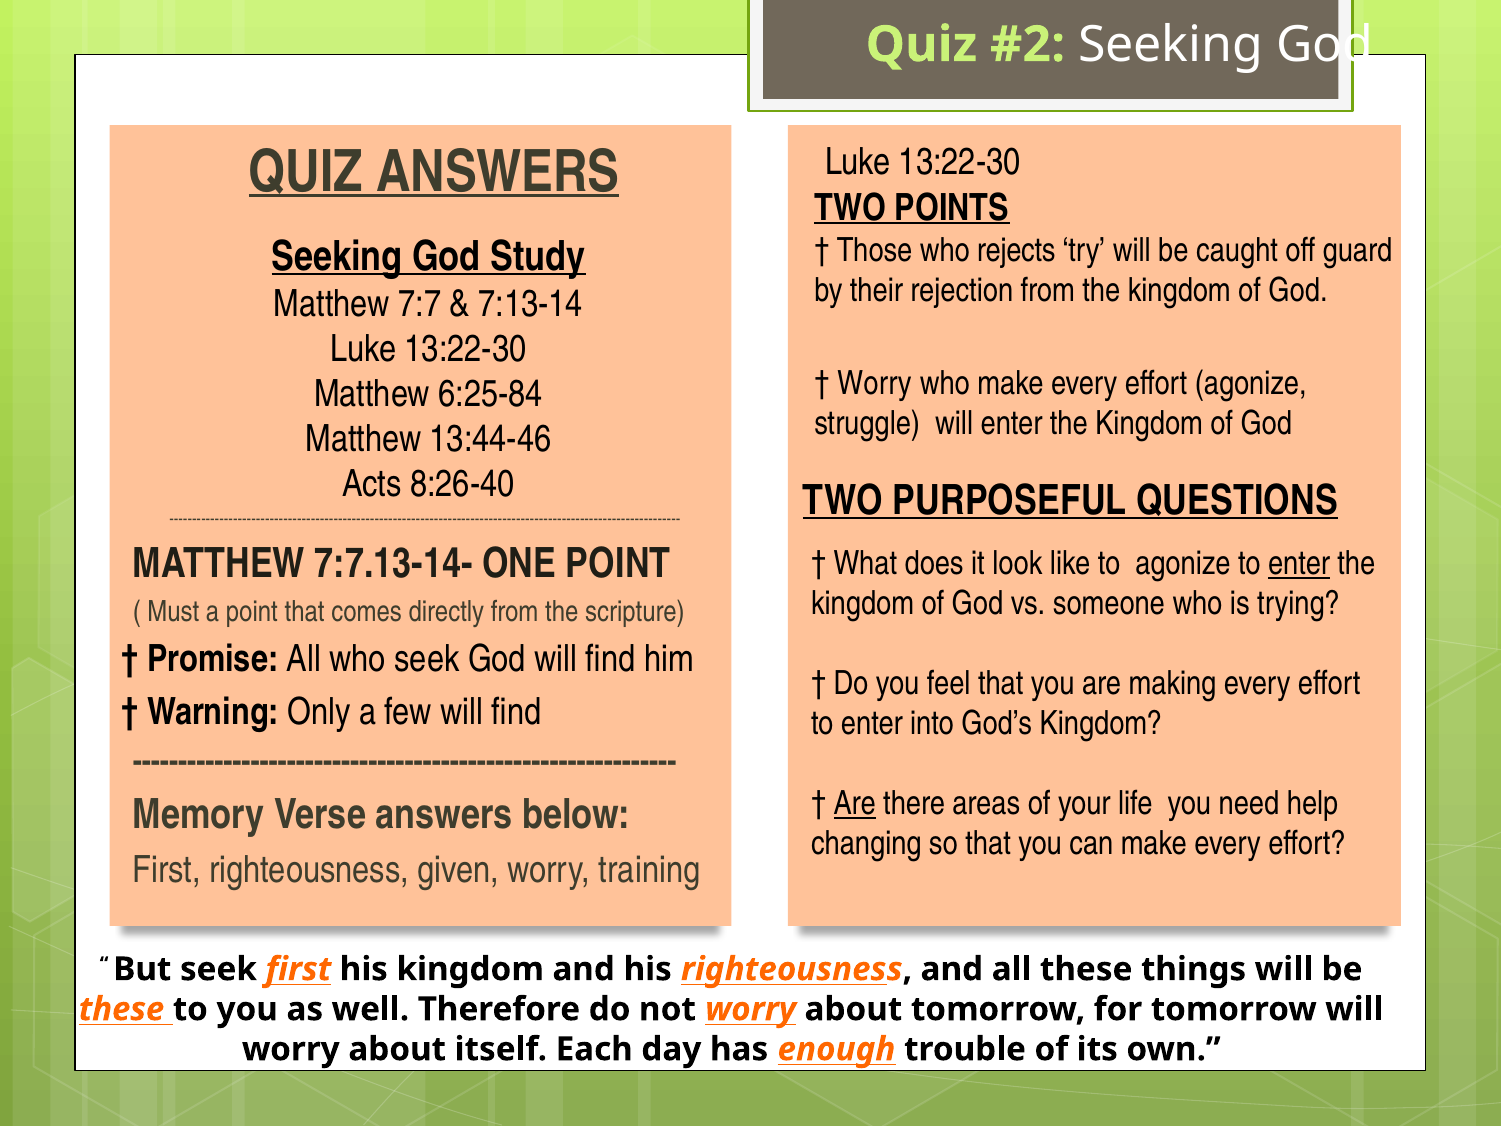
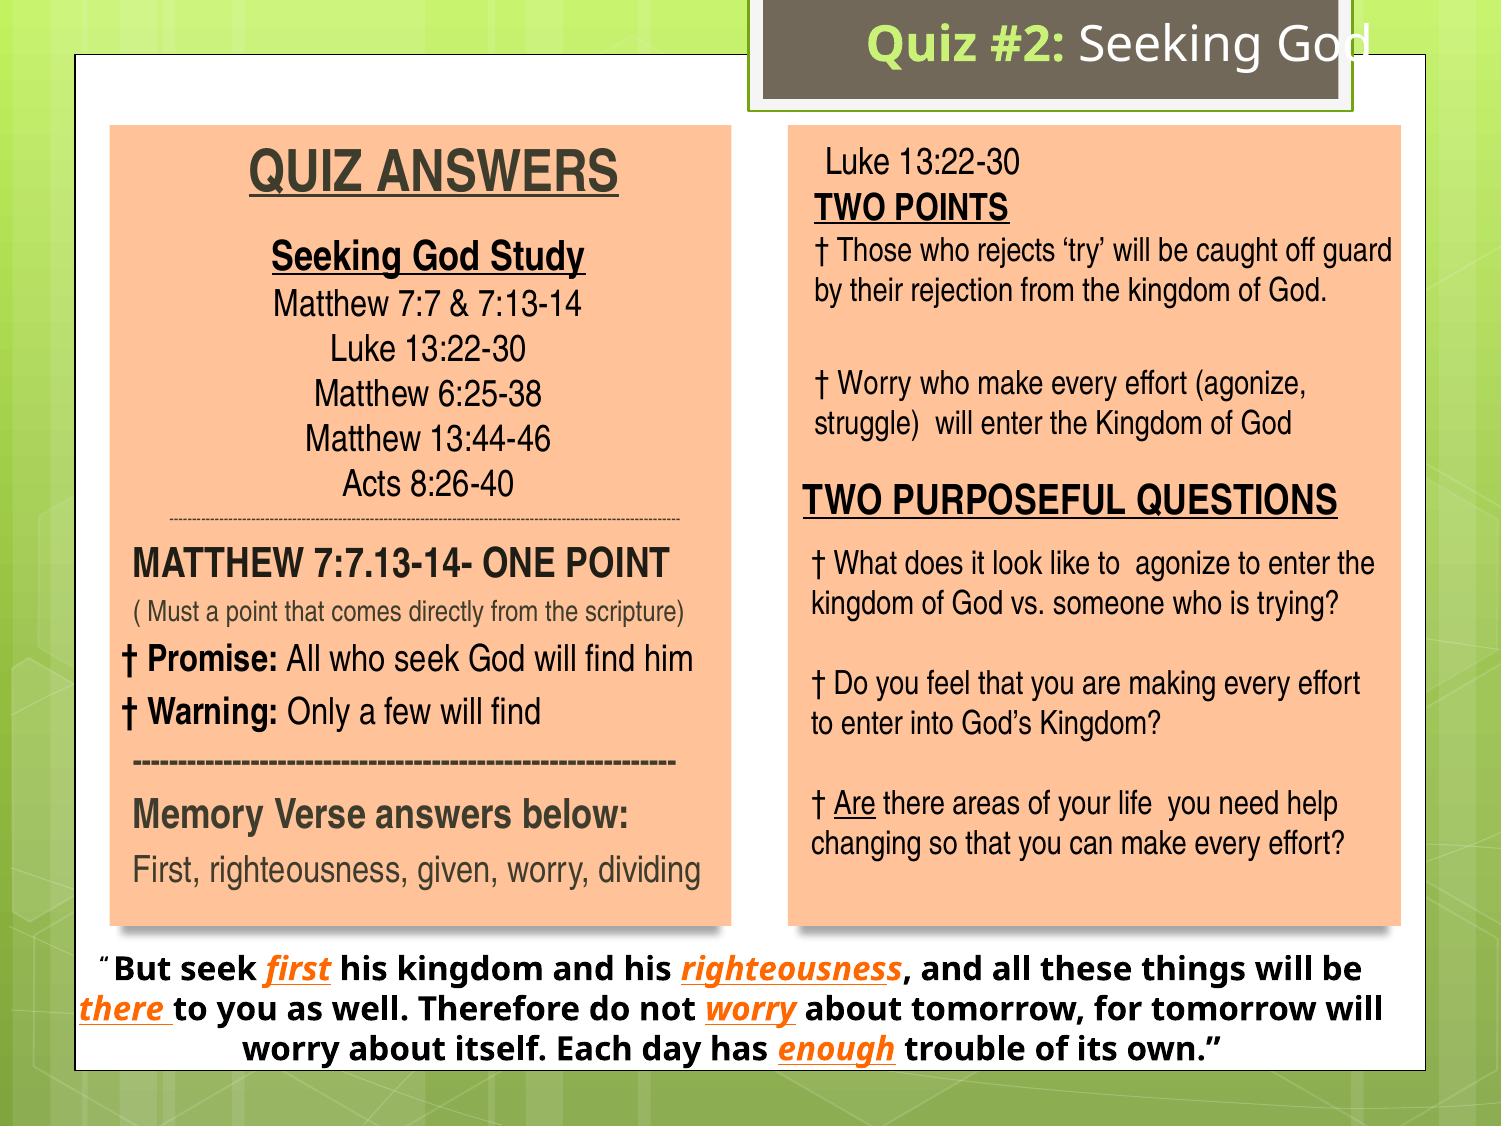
6:25-84: 6:25-84 -> 6:25-38
enter at (1299, 564) underline: present -> none
training: training -> dividing
these at (122, 1009): these -> there
